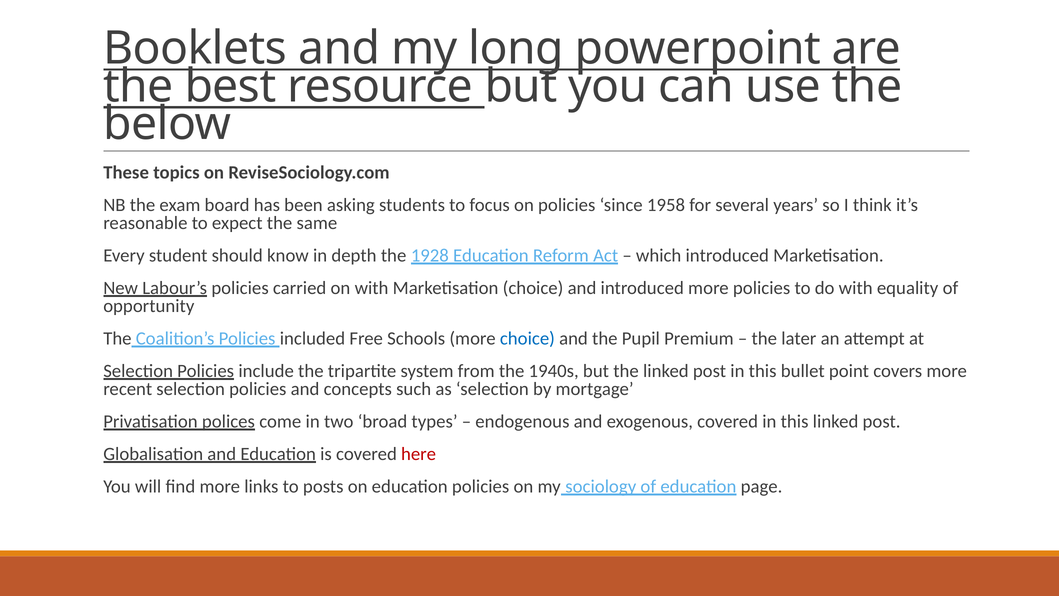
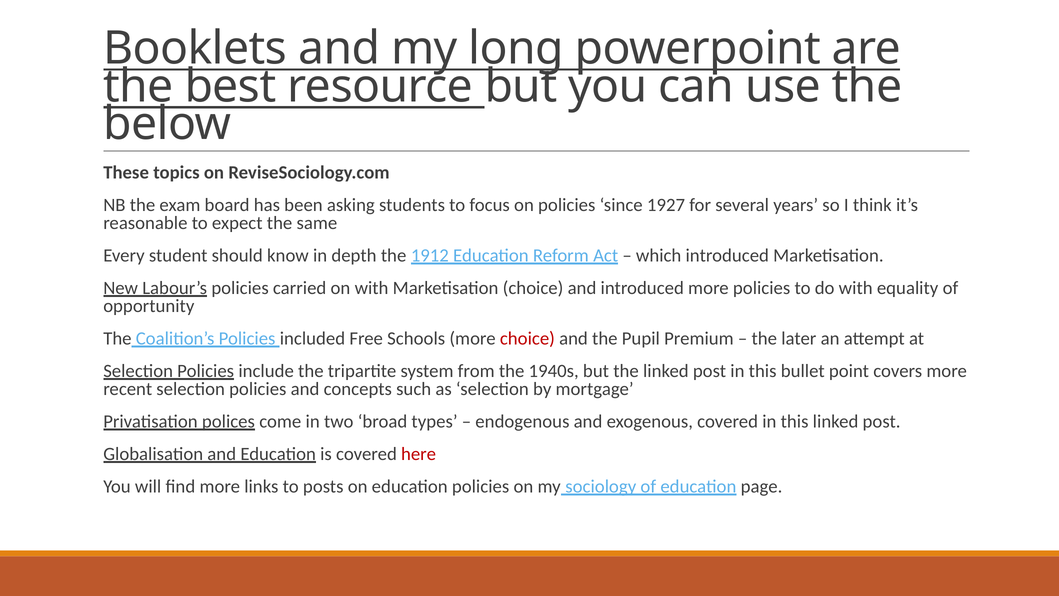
1958: 1958 -> 1927
1928: 1928 -> 1912
choice at (527, 338) colour: blue -> red
